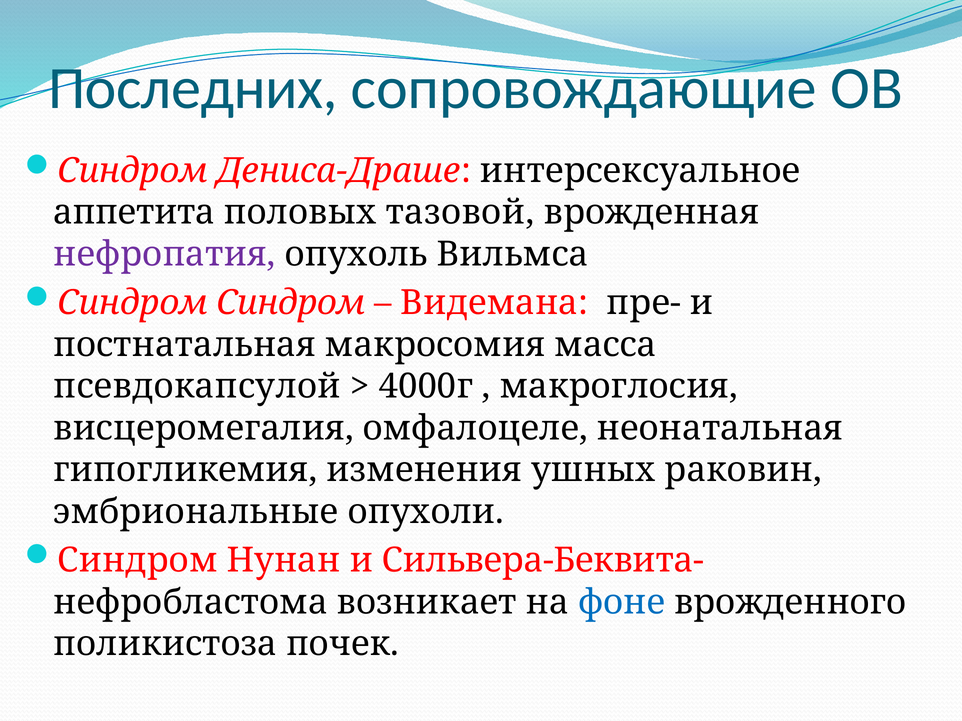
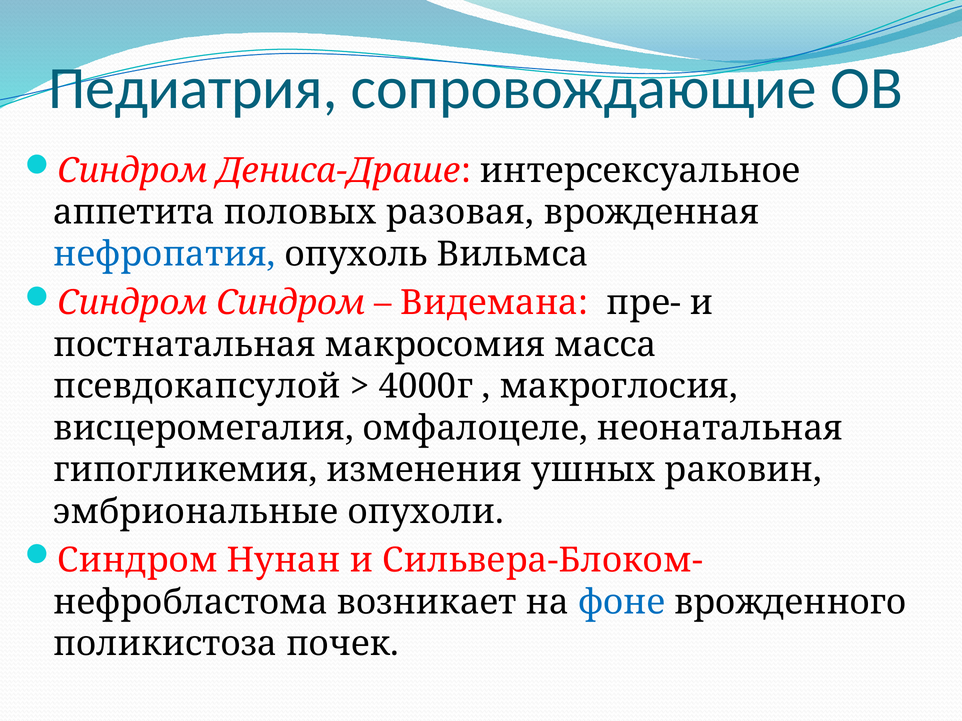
Последних: Последних -> Педиатрия
тазовой: тазовой -> разовая
нефропатия colour: purple -> blue
Сильвера-Беквита-: Сильвера-Беквита- -> Сильвера-Блоком-
